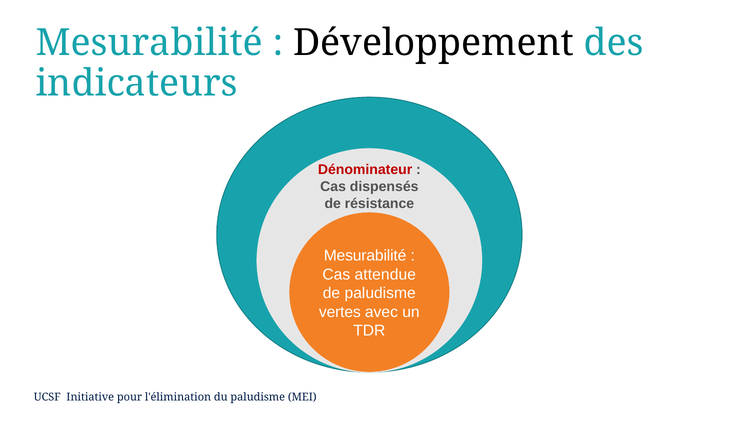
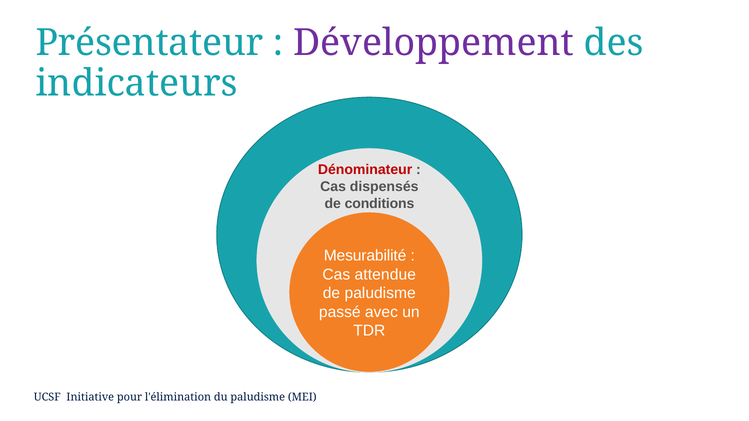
Mesurabilité at (149, 43): Mesurabilité -> Présentateur
Développement colour: black -> purple
résistance: résistance -> conditions
vertes: vertes -> passé
